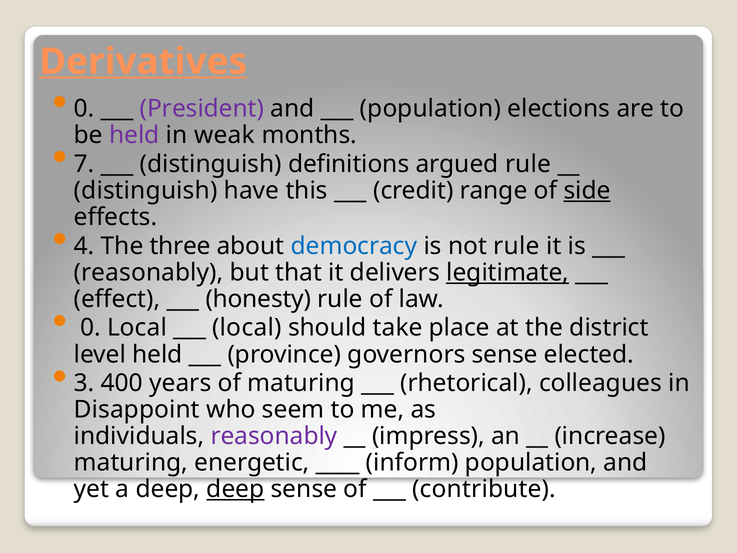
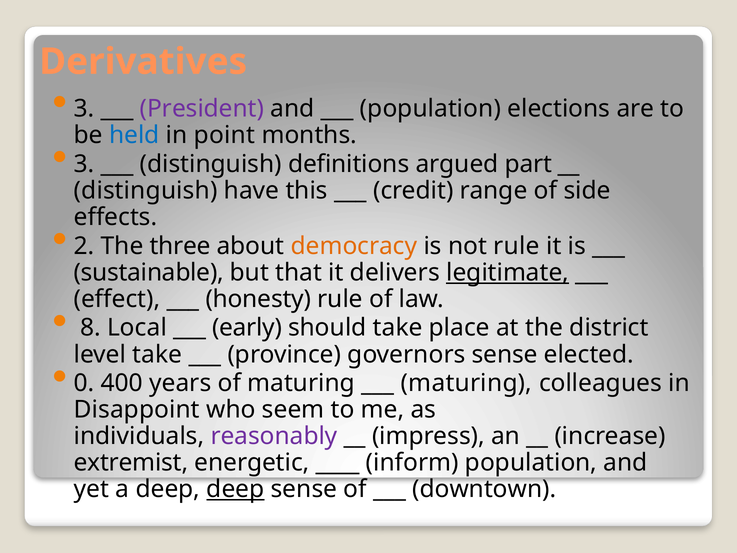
Derivatives underline: present -> none
0 at (84, 109): 0 -> 3
held at (134, 135) colour: purple -> blue
weak: weak -> point
7 at (84, 164): 7 -> 3
argued rule: rule -> part
side underline: present -> none
4: 4 -> 2
democracy colour: blue -> orange
reasonably at (149, 272): reasonably -> sustainable
0 at (91, 328): 0 -> 8
local at (247, 328): local -> early
level held: held -> take
3: 3 -> 0
rhetorical at (467, 383): rhetorical -> maturing
maturing at (131, 463): maturing -> extremist
contribute: contribute -> downtown
